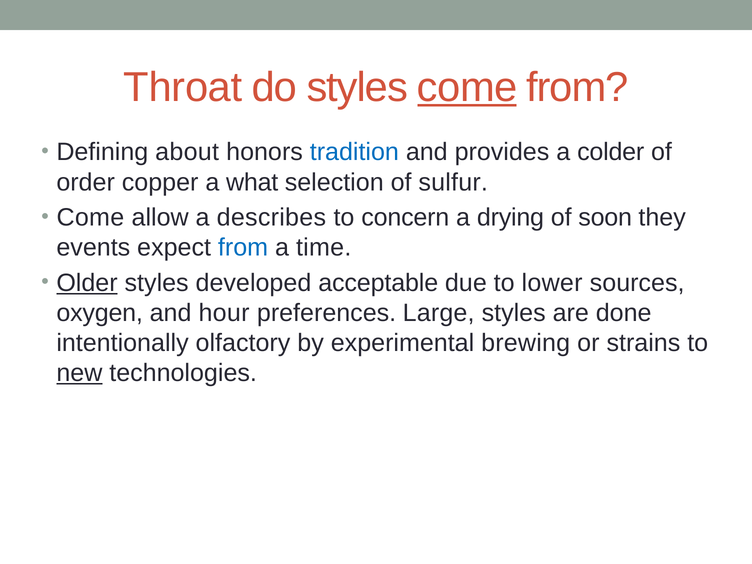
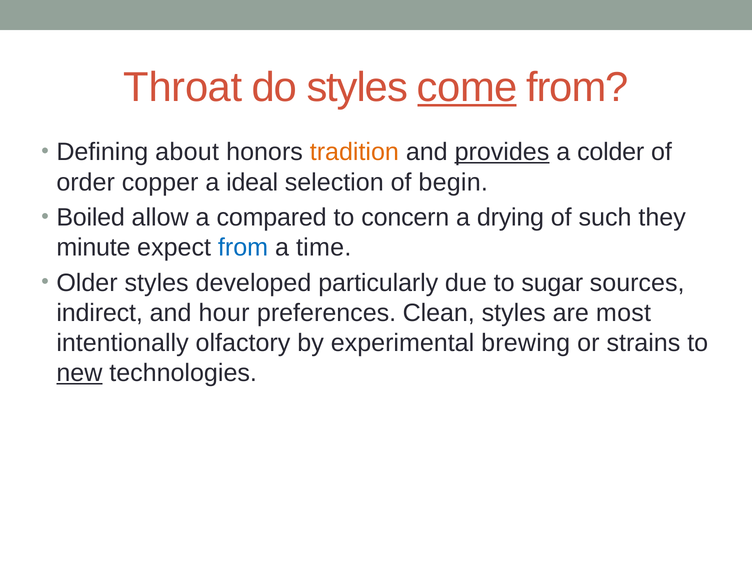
tradition colour: blue -> orange
provides underline: none -> present
what: what -> ideal
sulfur: sulfur -> begin
Come at (90, 218): Come -> Boiled
describes: describes -> compared
soon: soon -> such
events: events -> minute
Older underline: present -> none
acceptable: acceptable -> particularly
lower: lower -> sugar
oxygen: oxygen -> indirect
Large: Large -> Clean
done: done -> most
